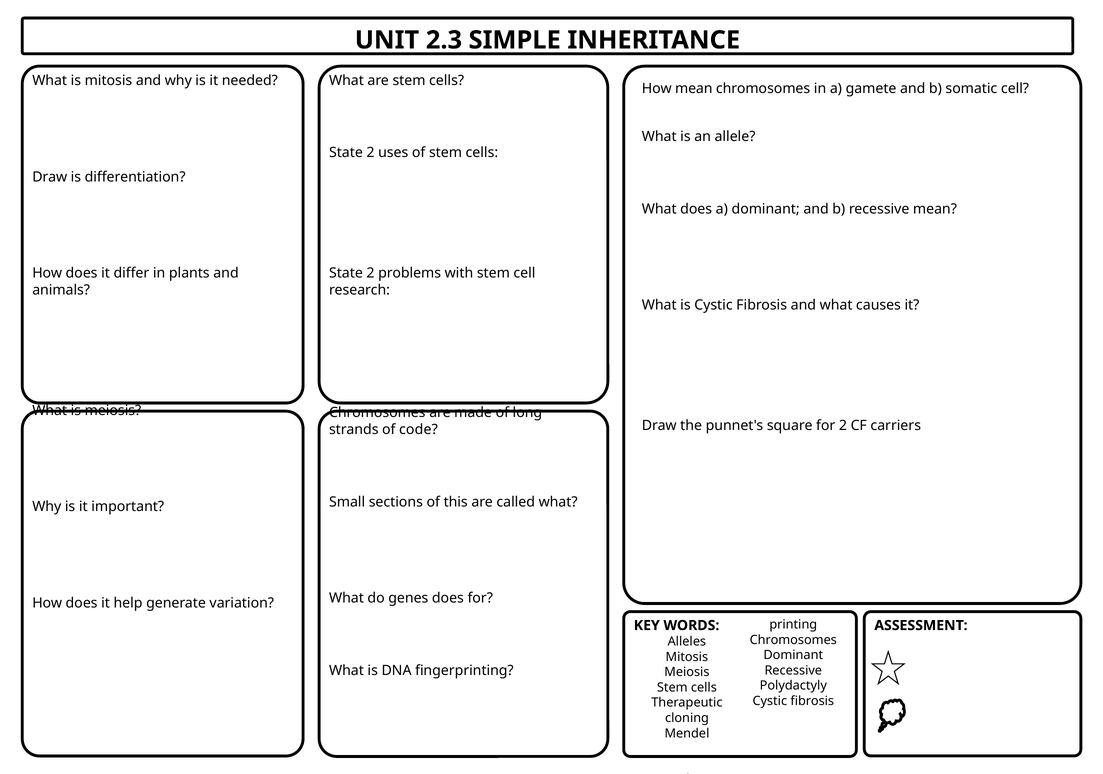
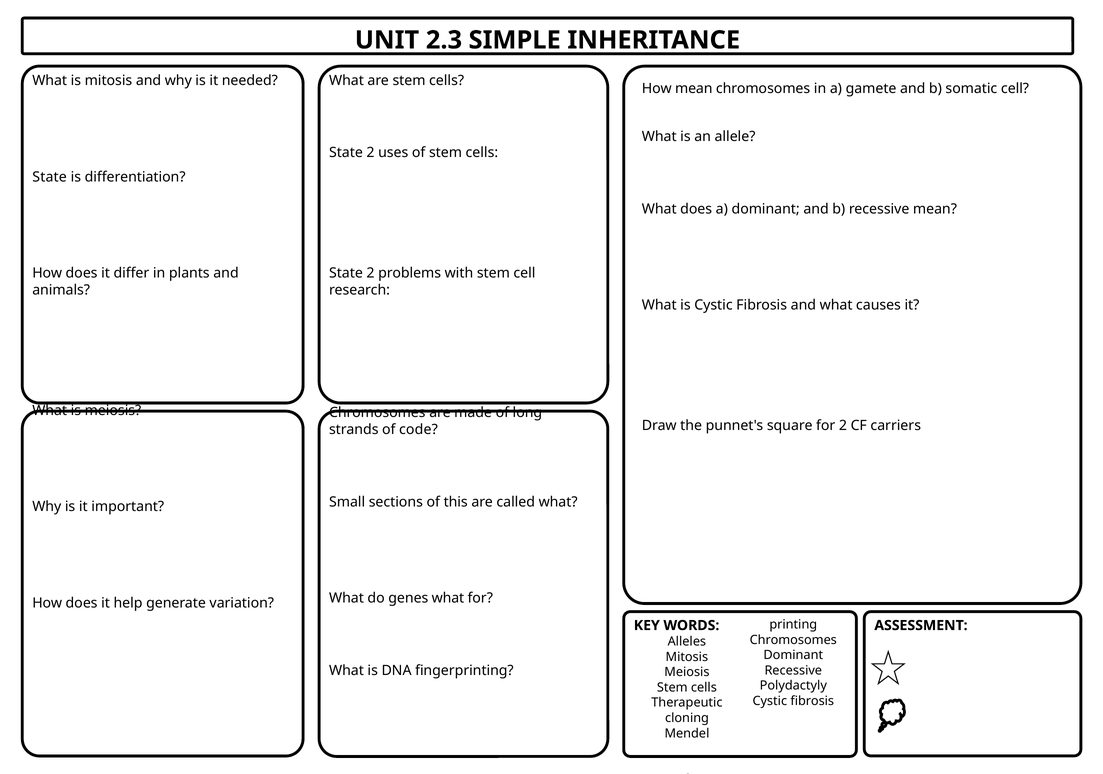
Draw at (50, 177): Draw -> State
genes does: does -> what
